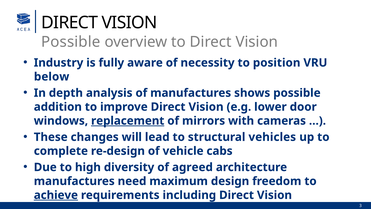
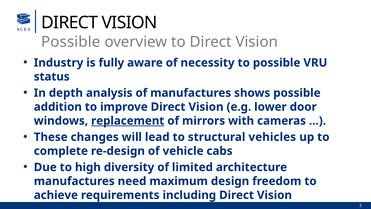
to position: position -> possible
below: below -> status
agreed: agreed -> limited
achieve underline: present -> none
